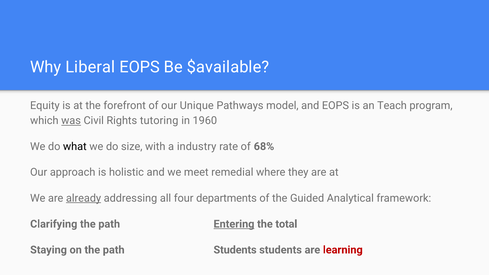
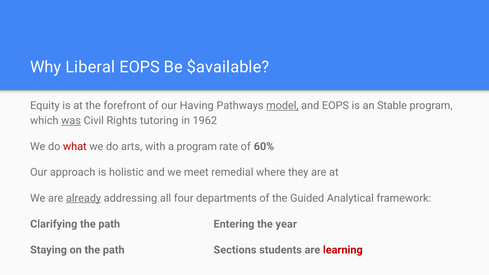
Unique: Unique -> Having
model underline: none -> present
Teach: Teach -> Stable
1960: 1960 -> 1962
what colour: black -> red
size: size -> arts
a industry: industry -> program
68%: 68% -> 60%
Entering underline: present -> none
total: total -> year
path Students: Students -> Sections
